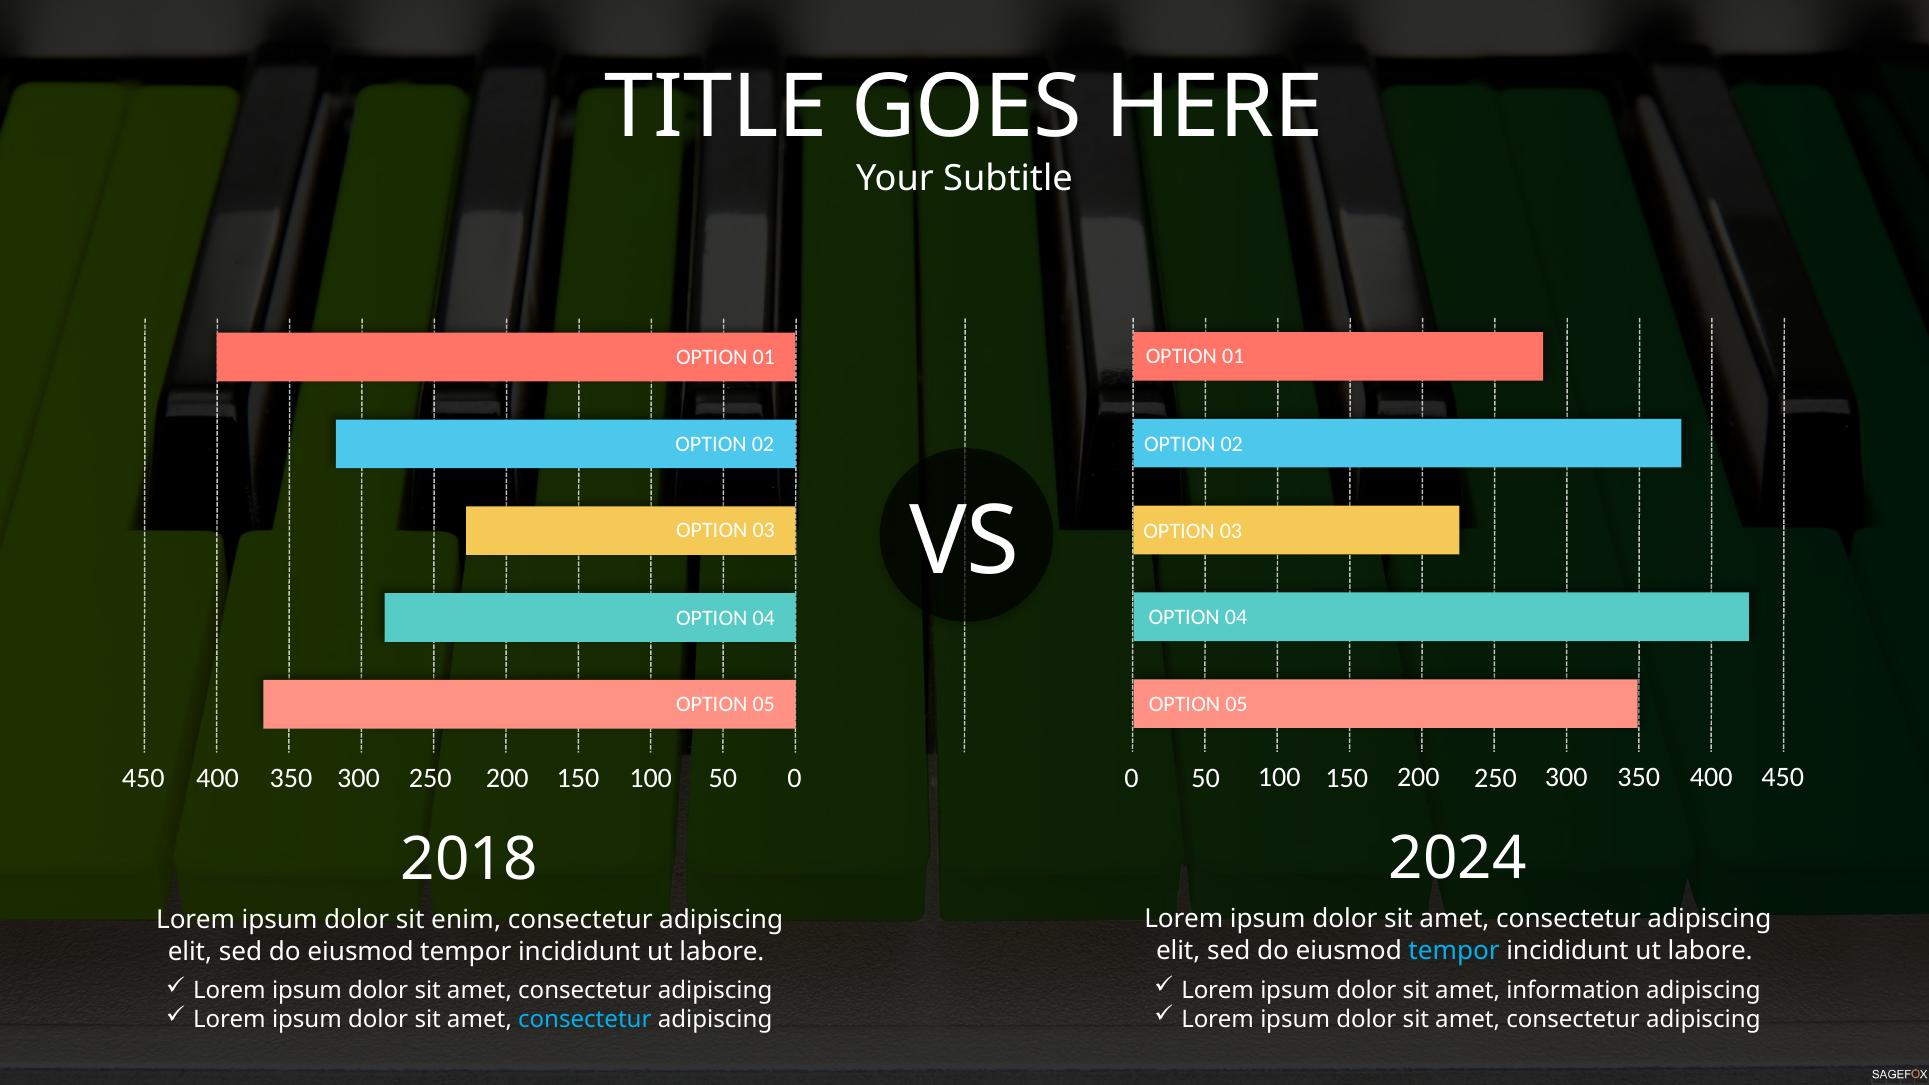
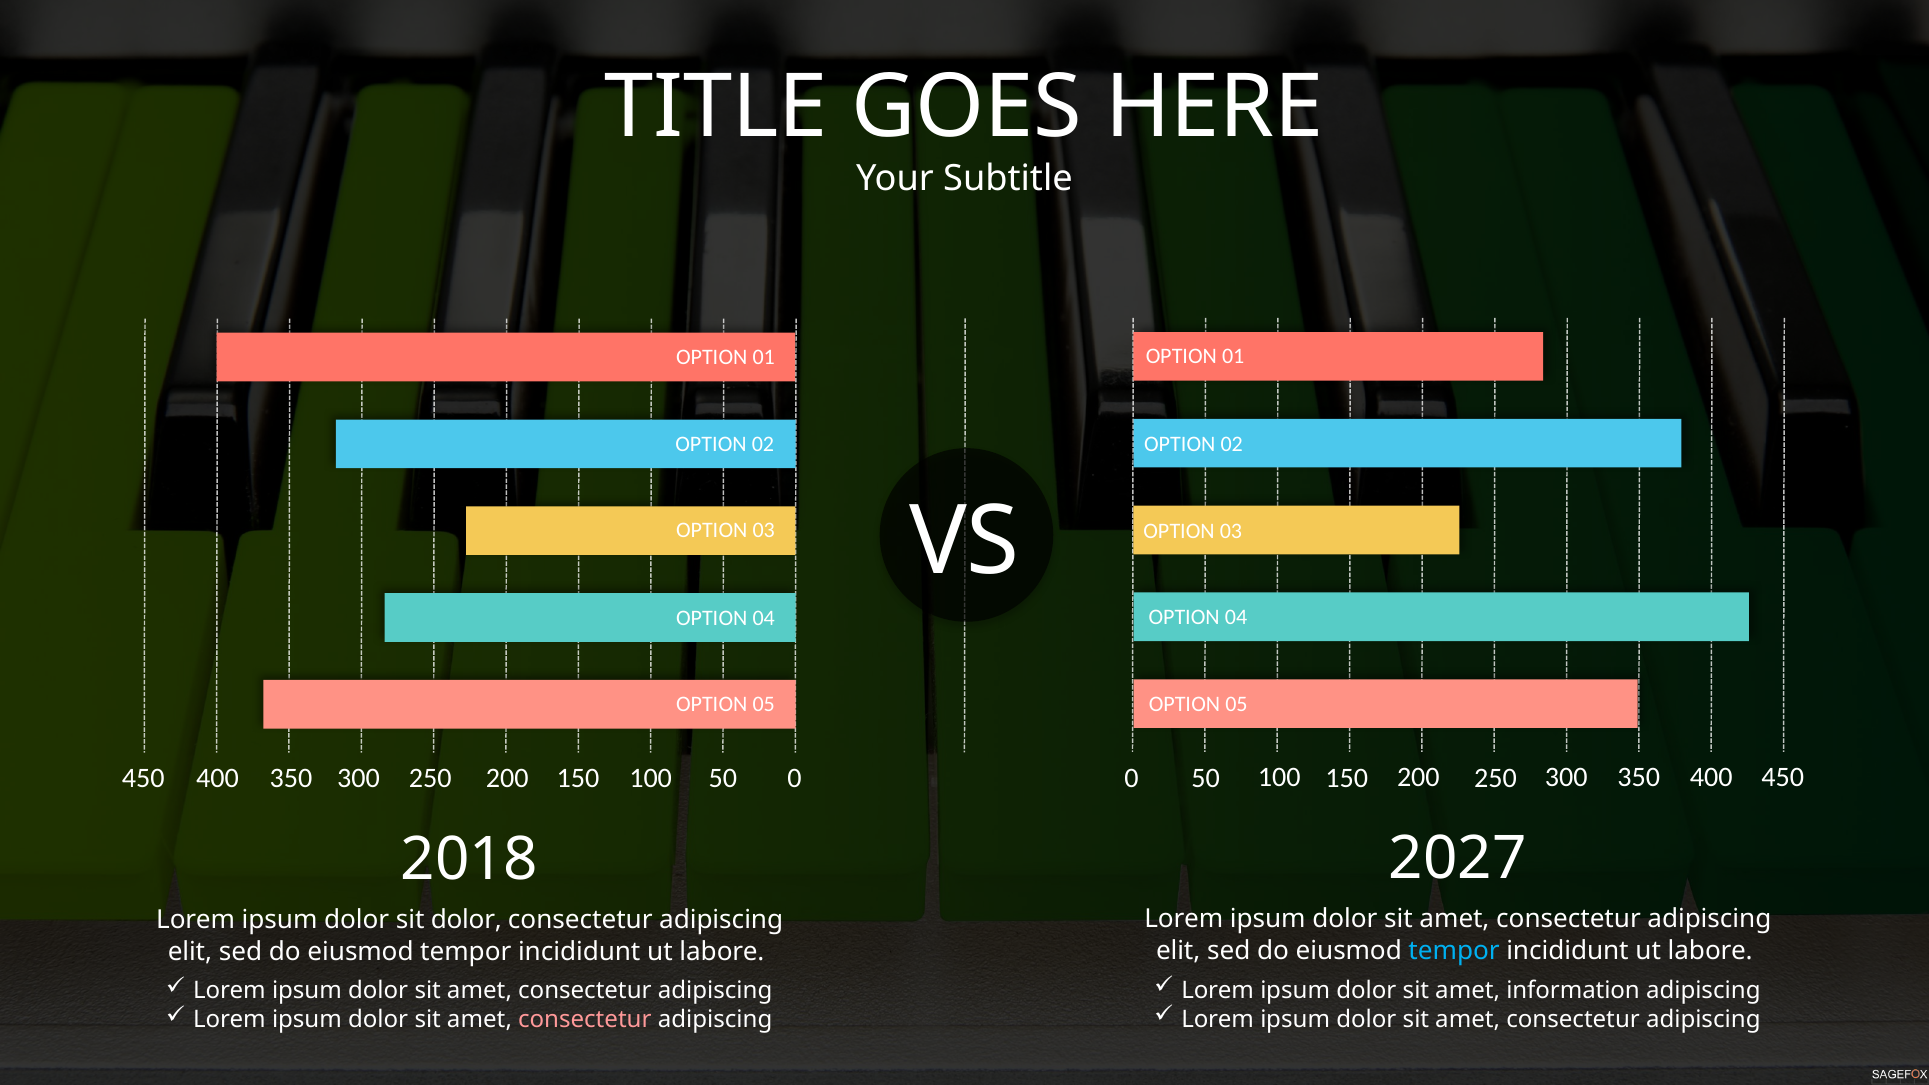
2024: 2024 -> 2027
sit enim: enim -> dolor
consectetur at (585, 1020) colour: light blue -> pink
